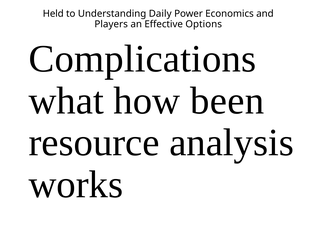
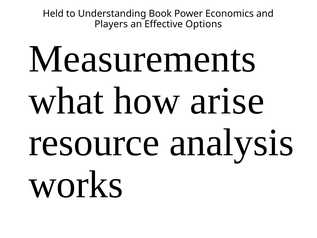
Daily: Daily -> Book
Complications: Complications -> Measurements
been: been -> arise
